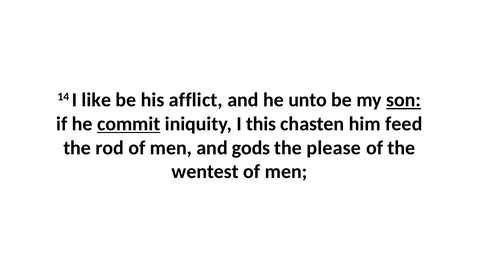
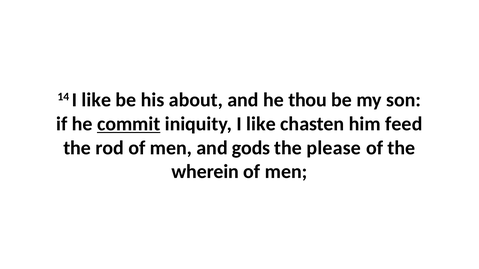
afflict: afflict -> about
unto: unto -> thou
son underline: present -> none
iniquity I this: this -> like
wentest: wentest -> wherein
